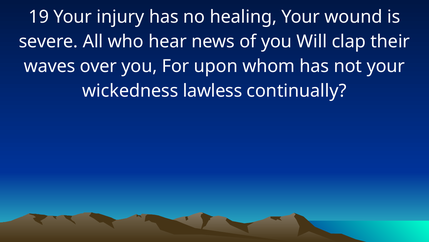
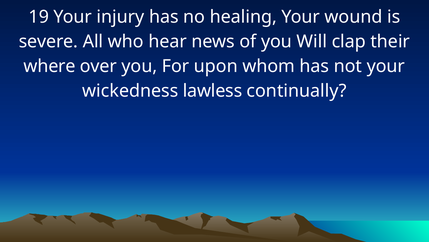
waves: waves -> where
